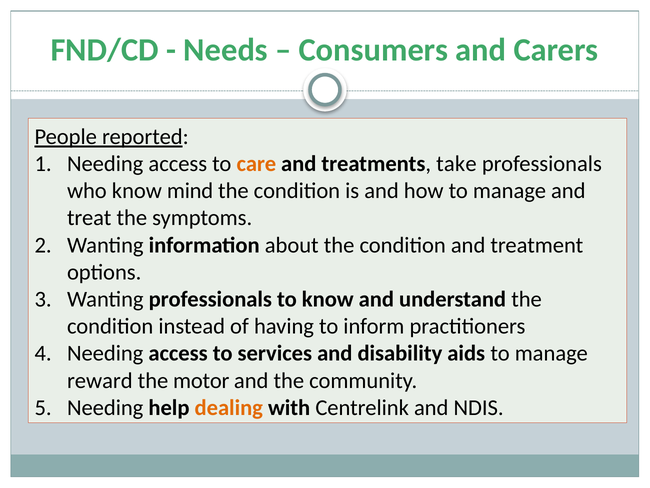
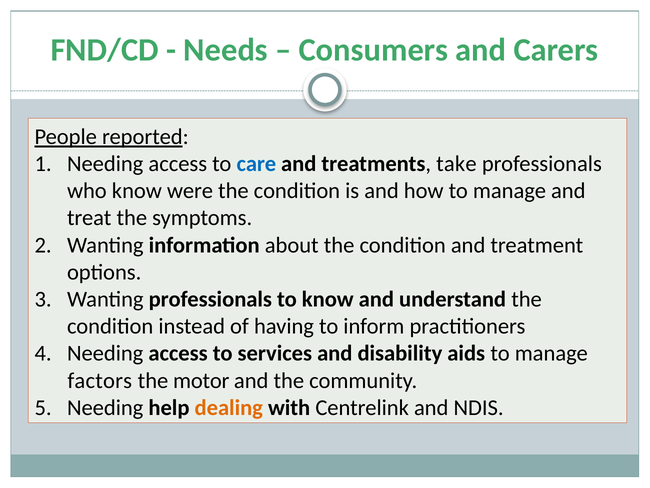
care colour: orange -> blue
mind: mind -> were
reward: reward -> factors
